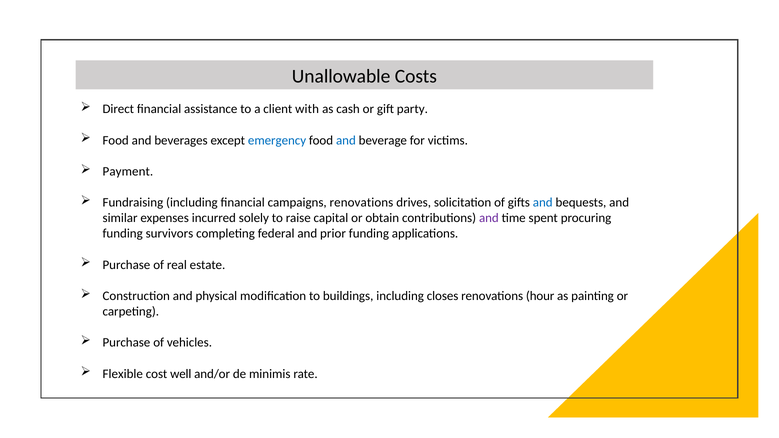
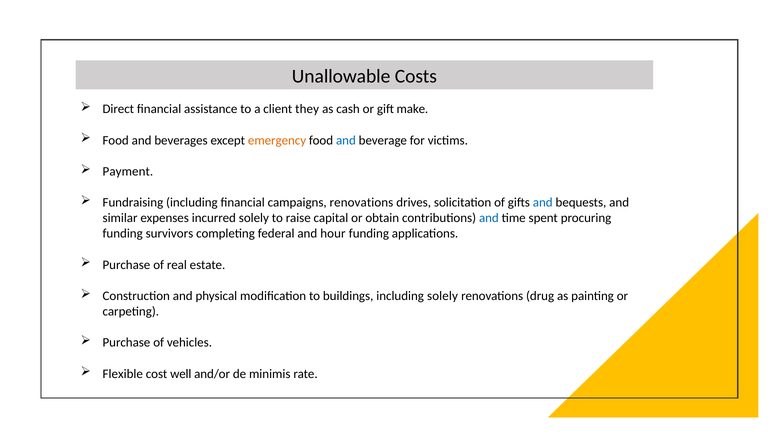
with: with -> they
party: party -> make
emergency colour: blue -> orange
and at (489, 218) colour: purple -> blue
prior: prior -> hour
including closes: closes -> solely
hour: hour -> drug
